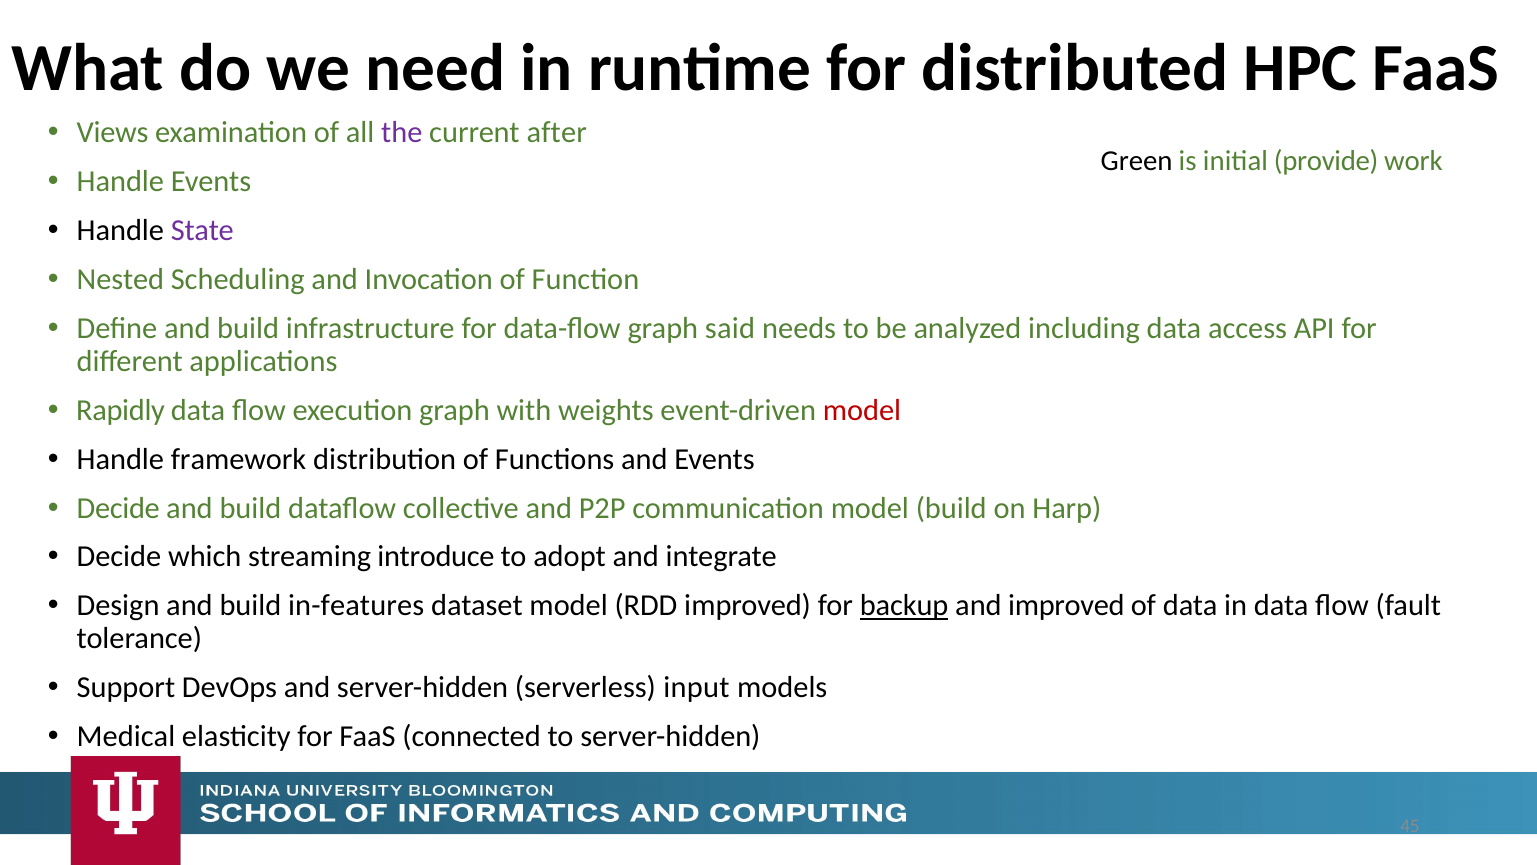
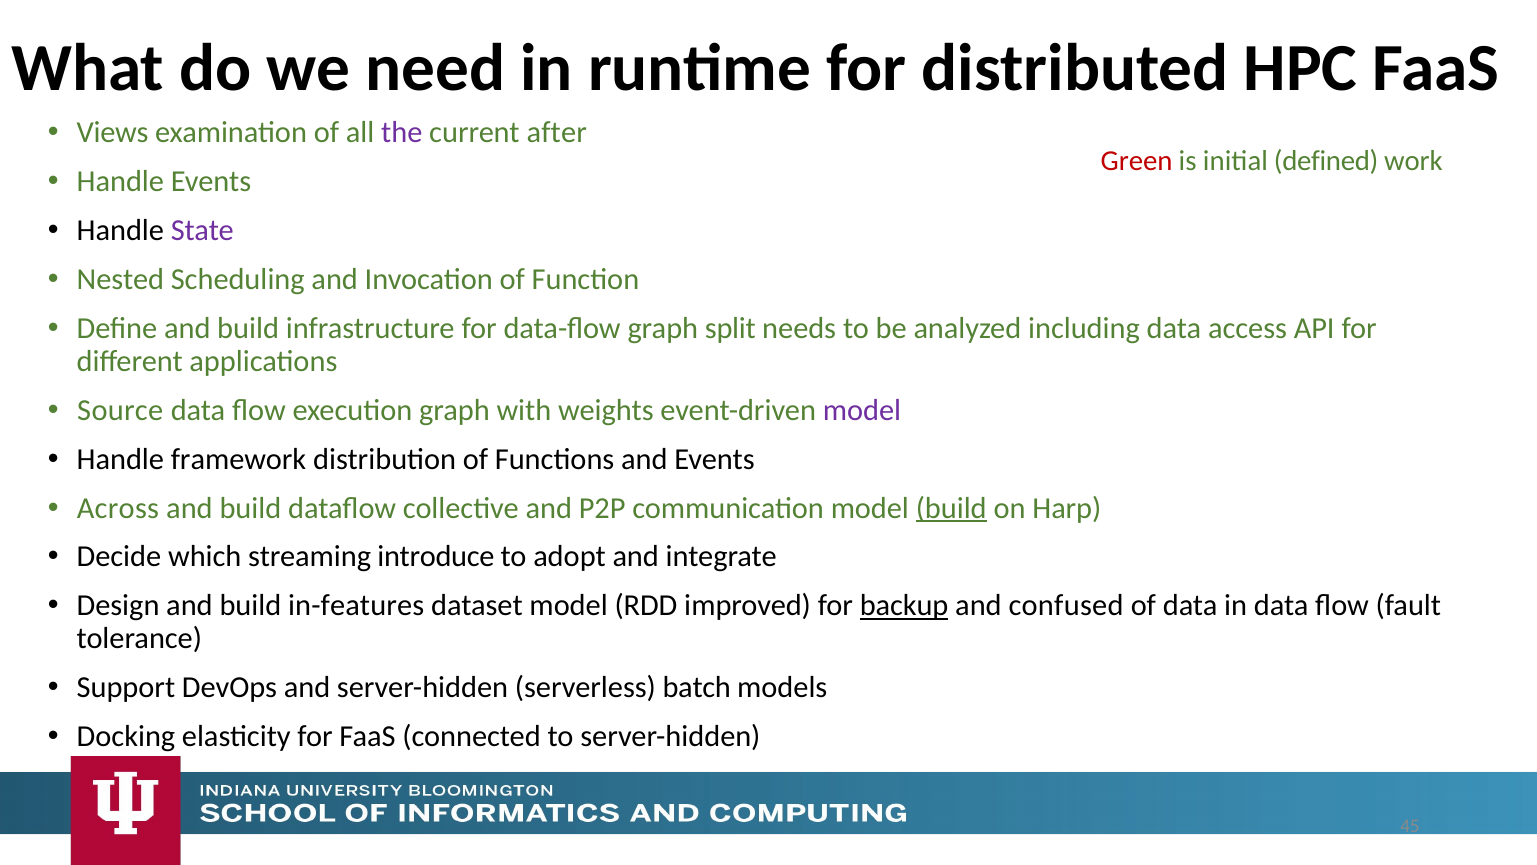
Green colour: black -> red
provide: provide -> defined
said: said -> split
Rapidly: Rapidly -> Source
model at (862, 410) colour: red -> purple
Decide at (118, 508): Decide -> Across
build at (951, 508) underline: none -> present
and improved: improved -> confused
input: input -> batch
Medical: Medical -> Docking
